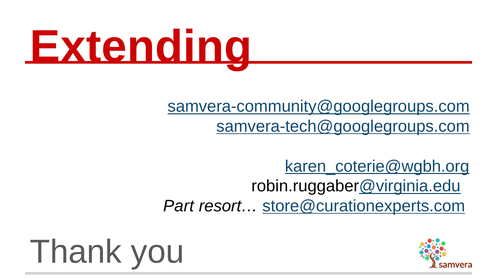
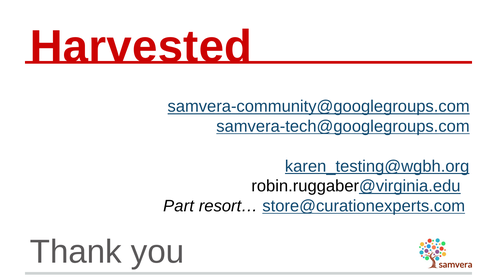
Extending: Extending -> Harvested
karen_coterie@wgbh.org: karen_coterie@wgbh.org -> karen_testing@wgbh.org
